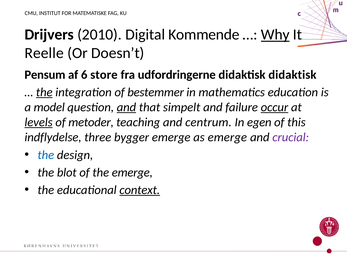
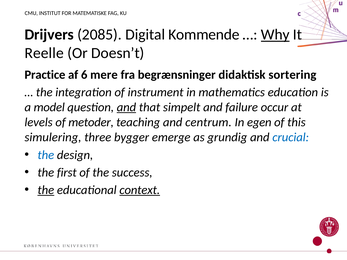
2010: 2010 -> 2085
Pensum: Pensum -> Practice
store: store -> mere
udfordringerne: udfordringerne -> begrænsninger
didaktisk didaktisk: didaktisk -> sortering
the at (44, 92) underline: present -> none
bestemmer: bestemmer -> instrument
occur underline: present -> none
levels underline: present -> none
indflydelse: indflydelse -> simulering
as emerge: emerge -> grundig
crucial colour: purple -> blue
blot: blot -> first
the emerge: emerge -> success
the at (46, 190) underline: none -> present
